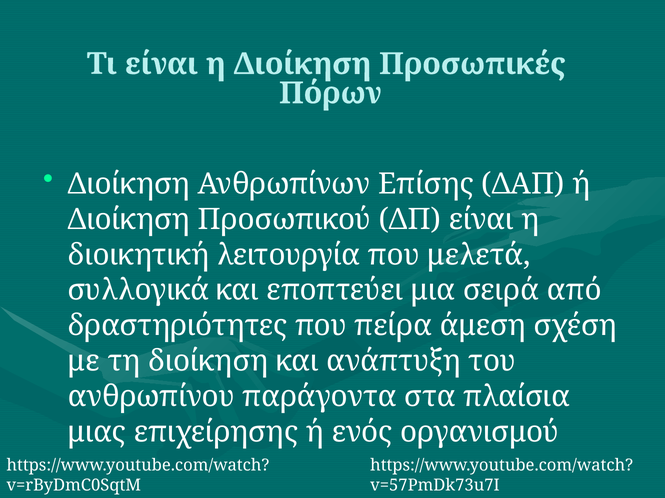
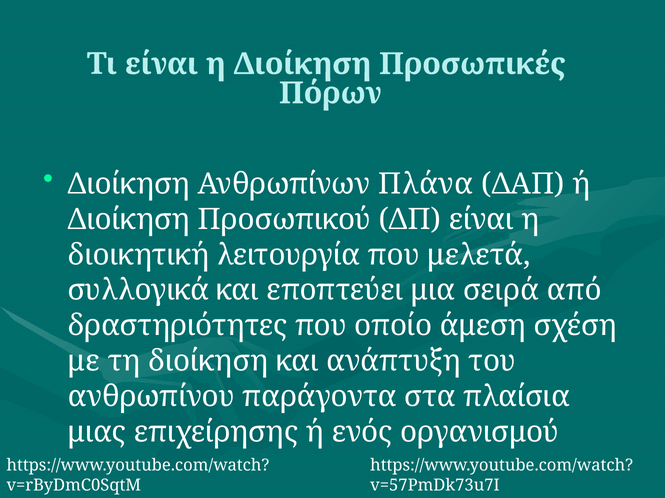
Επίσης: Επίσης -> Πλάνα
πείρα: πείρα -> οποίο
